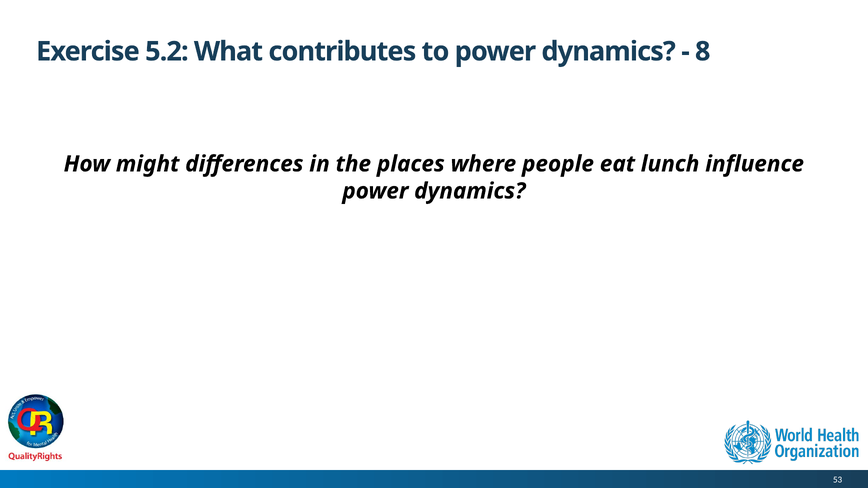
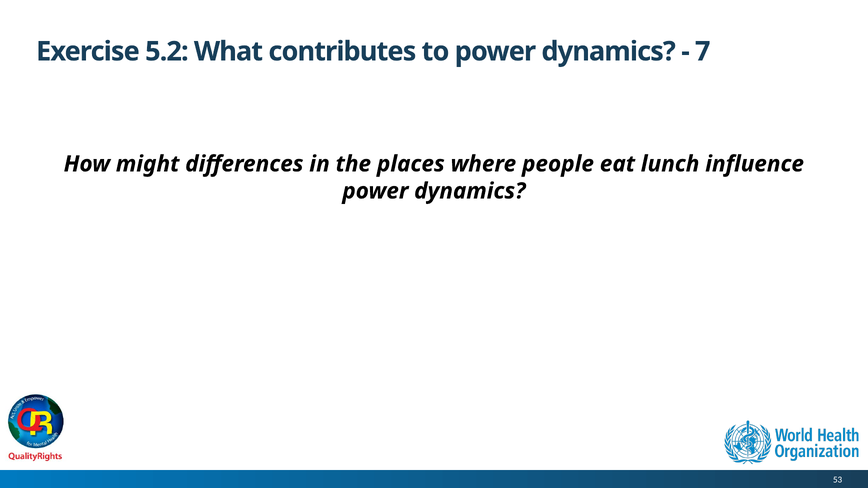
8: 8 -> 7
